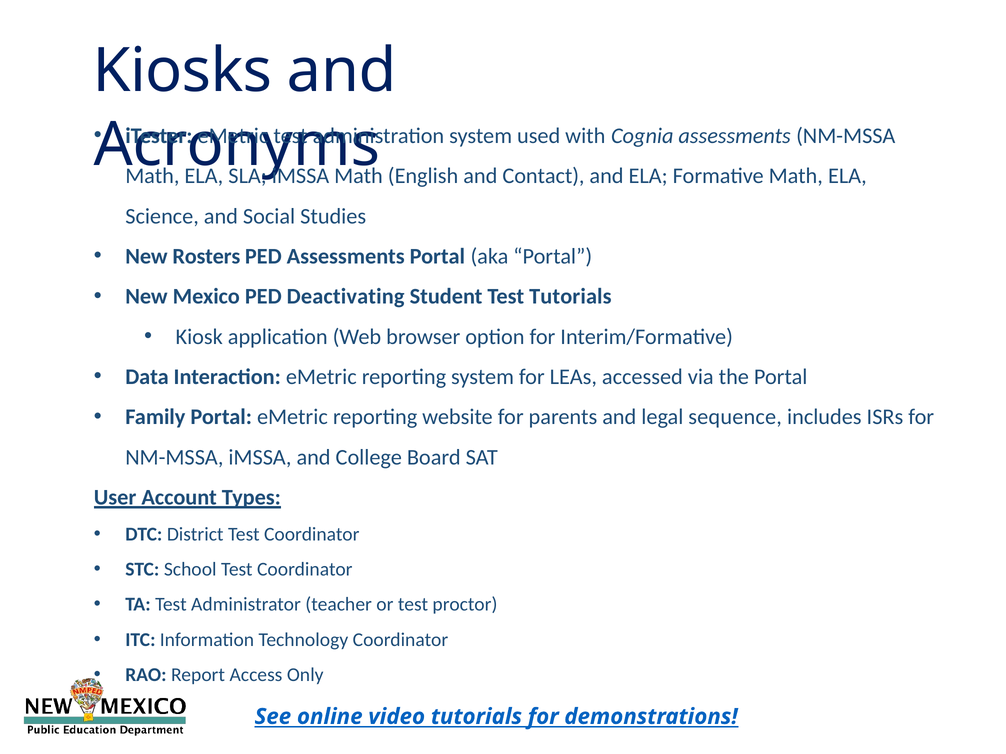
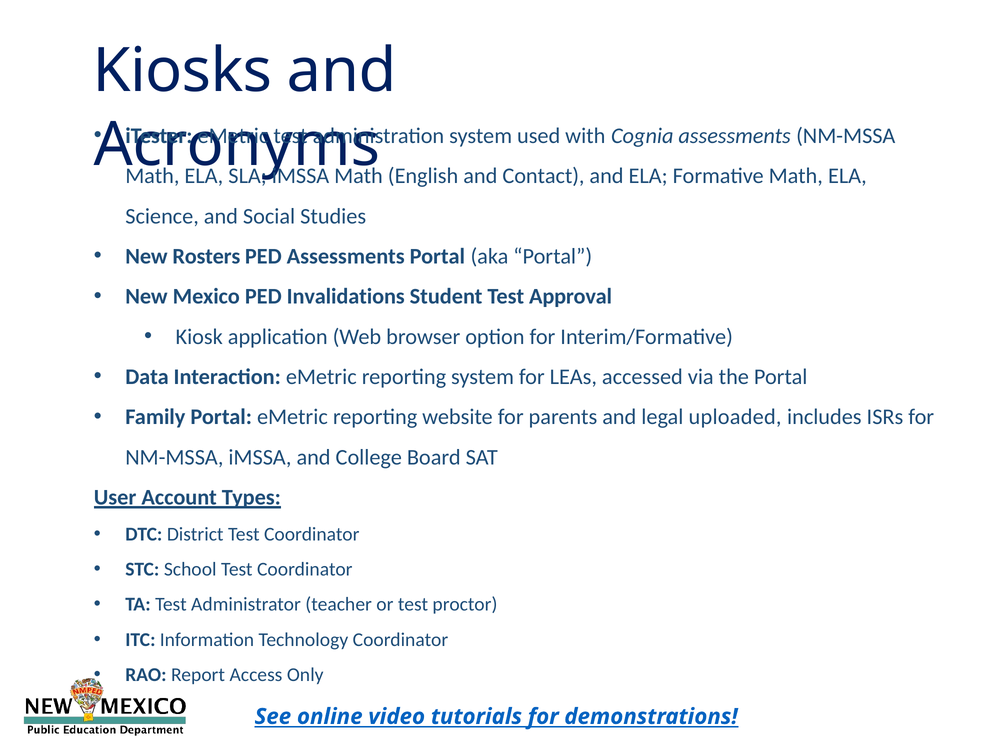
Deactivating: Deactivating -> Invalidations
Test Tutorials: Tutorials -> Approval
sequence: sequence -> uploaded
